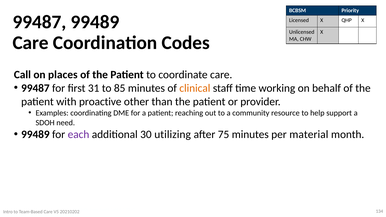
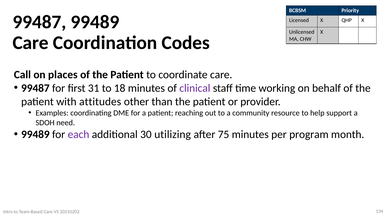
85: 85 -> 18
clinical colour: orange -> purple
proactive: proactive -> attitudes
material: material -> program
